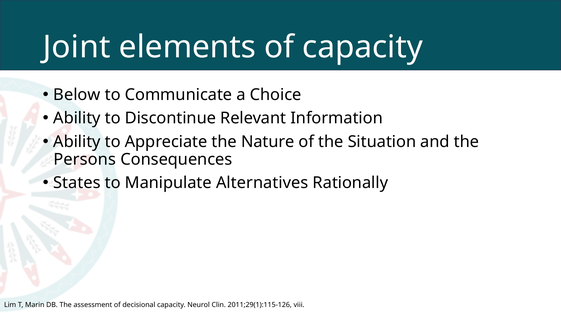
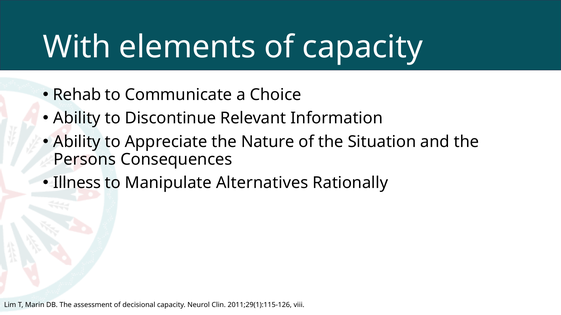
Joint: Joint -> With
Below: Below -> Rehab
States: States -> Illness
